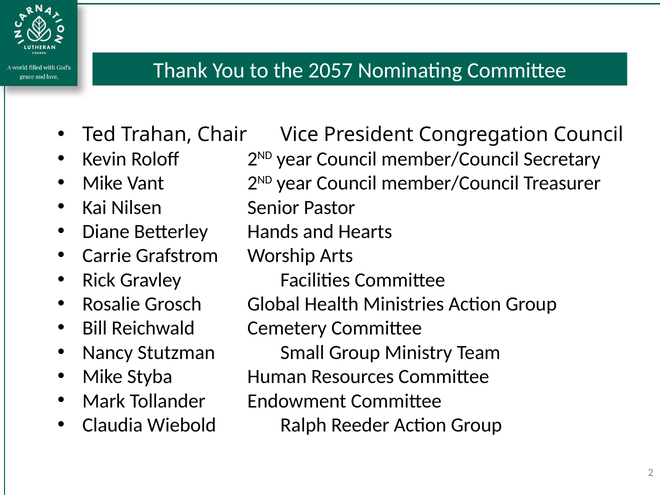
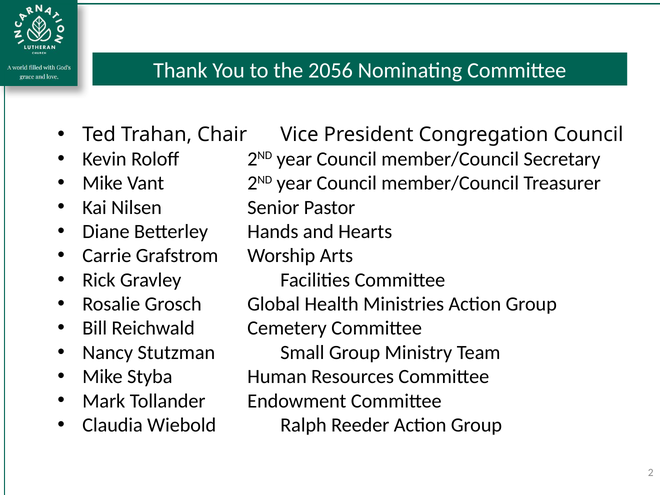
2057: 2057 -> 2056
